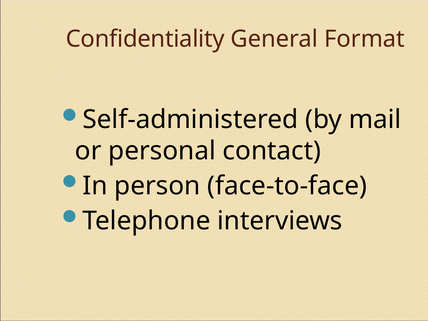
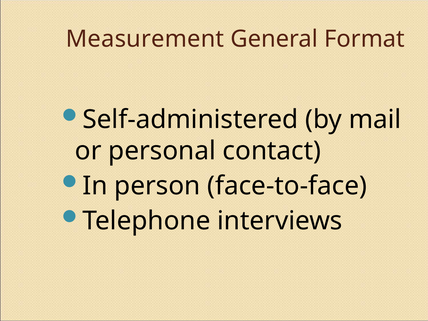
Confidentiality: Confidentiality -> Measurement
